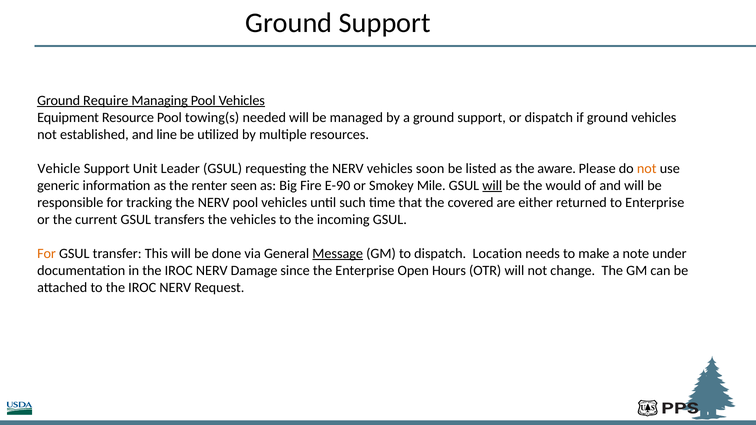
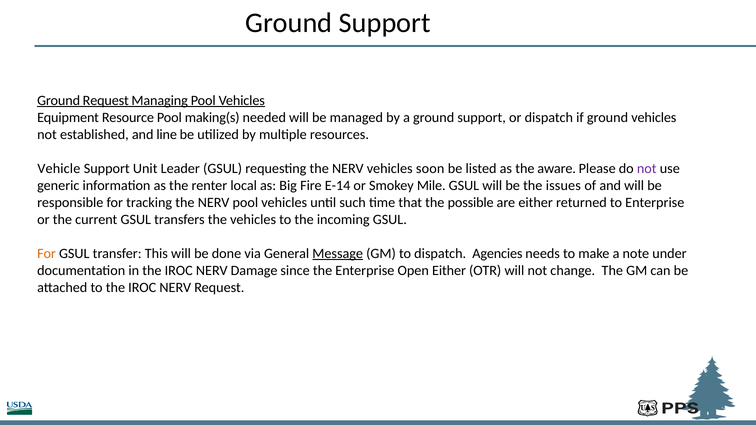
Ground Require: Require -> Request
towing(s: towing(s -> making(s
not at (647, 168) colour: orange -> purple
seen: seen -> local
E-90: E-90 -> E-14
will at (492, 185) underline: present -> none
would: would -> issues
covered: covered -> possible
Location: Location -> Agencies
Open Hours: Hours -> Either
